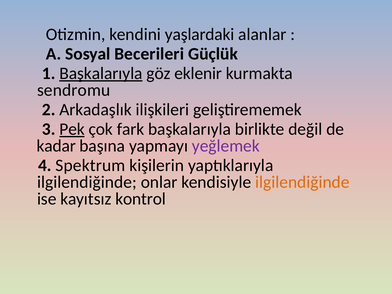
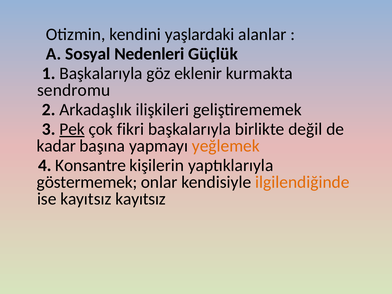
Becerileri: Becerileri -> Nedenleri
Başkalarıyla at (101, 73) underline: present -> none
fark: fark -> fikri
yeğlemek colour: purple -> orange
Spektrum: Spektrum -> Konsantre
ilgilendiğinde at (87, 182): ilgilendiğinde -> göstermemek
kayıtsız kontrol: kontrol -> kayıtsız
